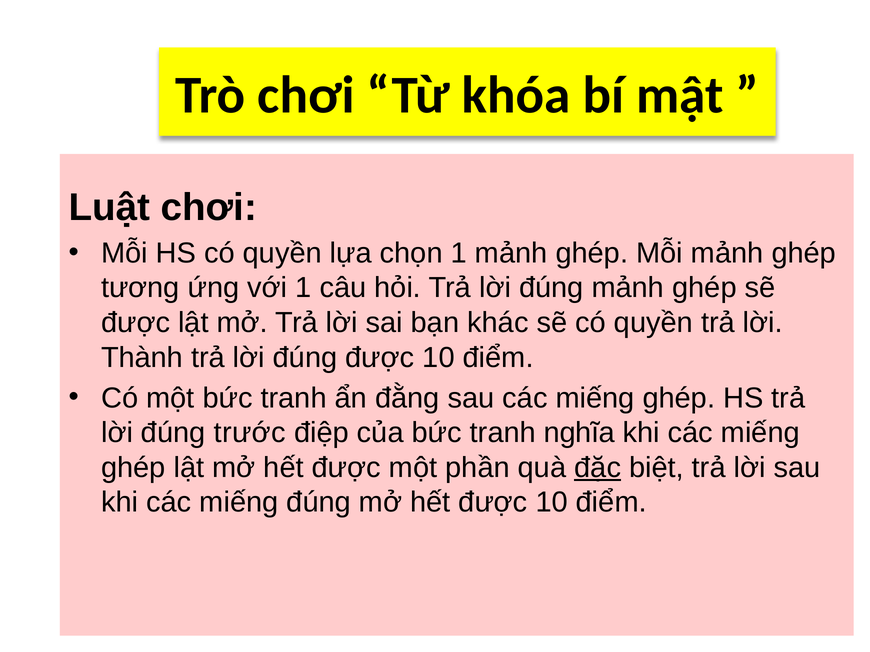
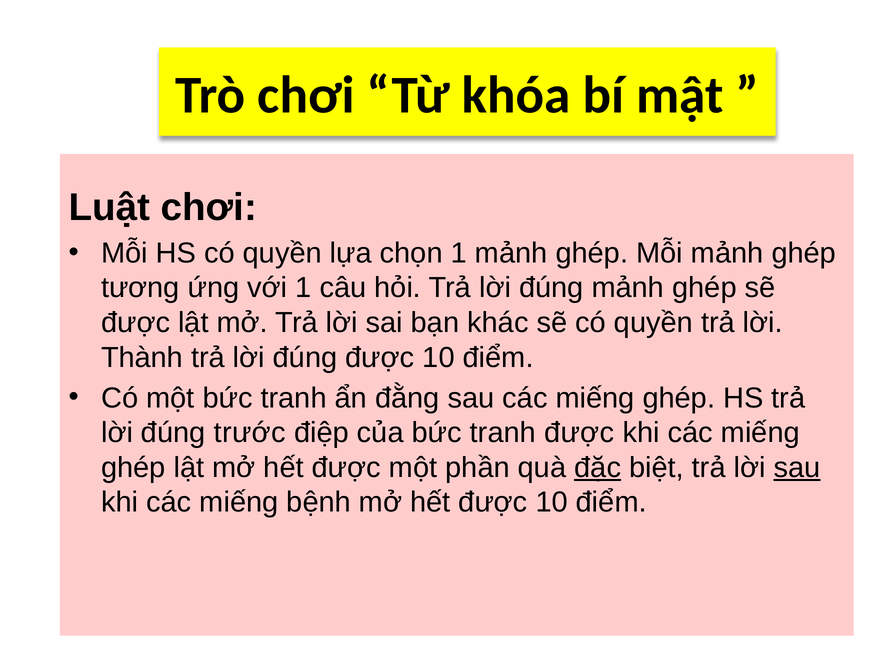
tranh nghĩa: nghĩa -> được
sau at (797, 468) underline: none -> present
miếng đúng: đúng -> bệnh
